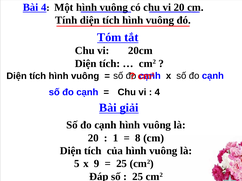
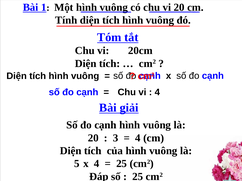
Bài 4: 4 -> 1
1: 1 -> 3
8 at (138, 138): 8 -> 4
x 9: 9 -> 4
